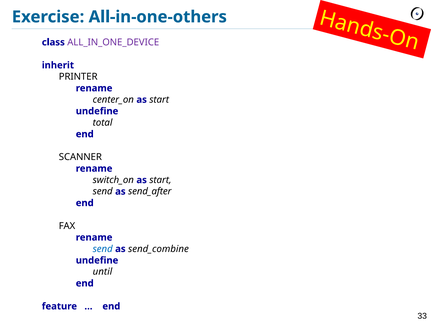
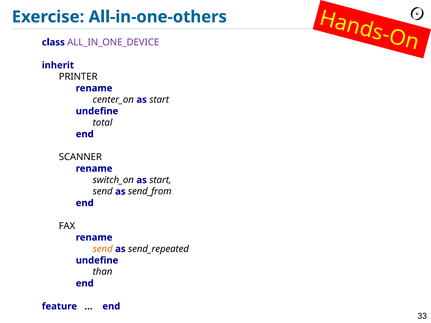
send_after: send_after -> send_from
send at (103, 249) colour: blue -> orange
send_combine: send_combine -> send_repeated
until: until -> than
